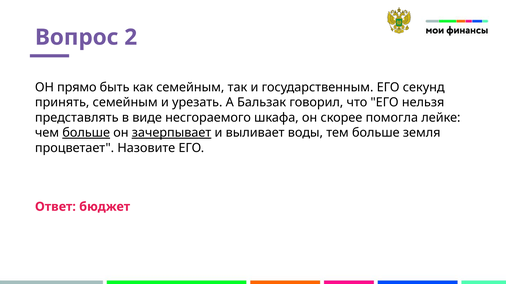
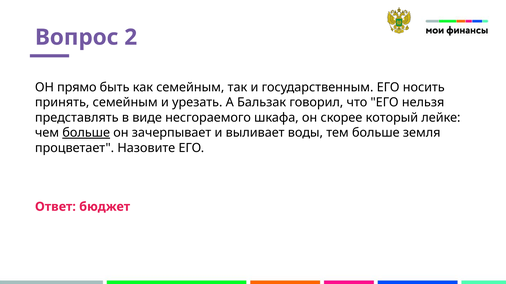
секунд: секунд -> носить
помогла: помогла -> который
зачерпывает underline: present -> none
